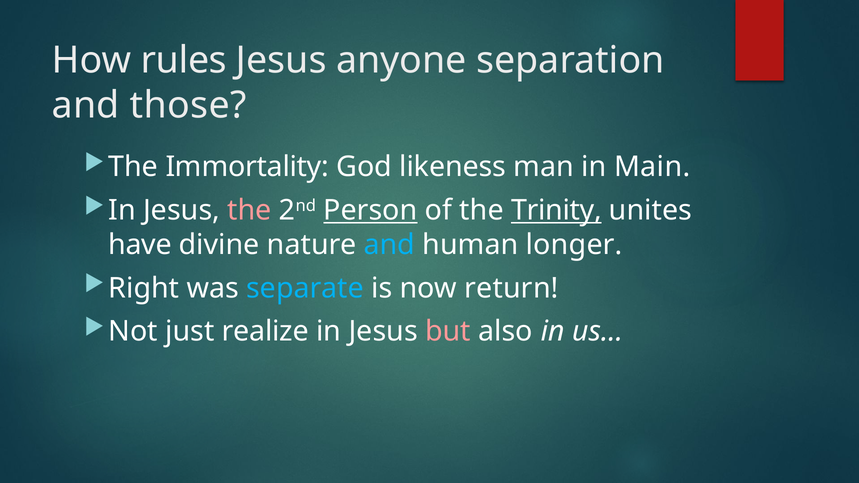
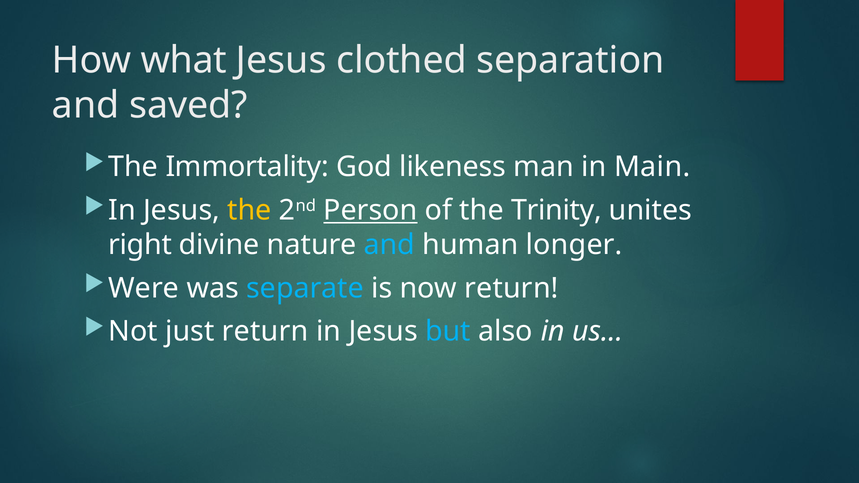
rules: rules -> what
anyone: anyone -> clothed
those: those -> saved
the at (249, 210) colour: pink -> yellow
Trinity underline: present -> none
have: have -> right
Right: Right -> Were
just realize: realize -> return
but colour: pink -> light blue
